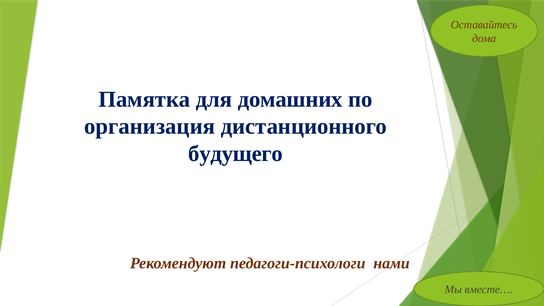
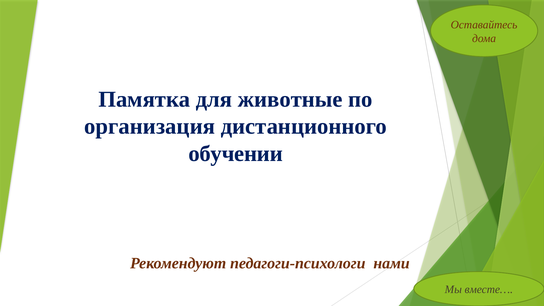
домашних: домашних -> животные
будущего: будущего -> обучении
